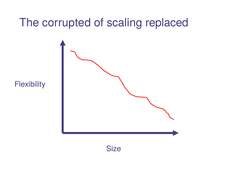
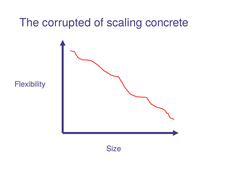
replaced: replaced -> concrete
